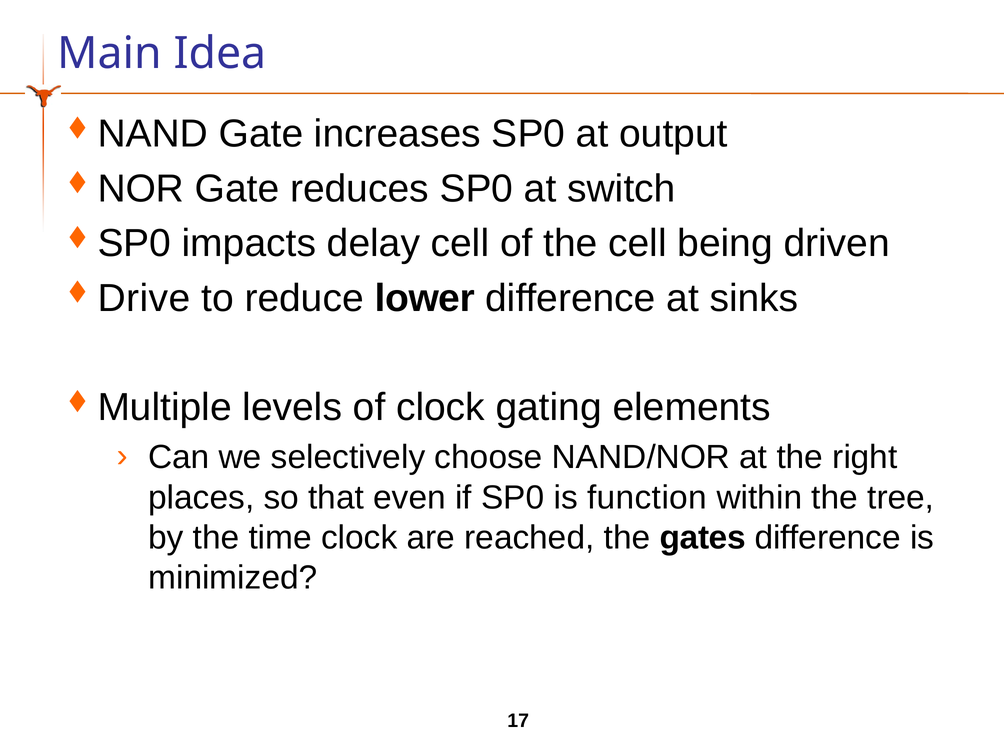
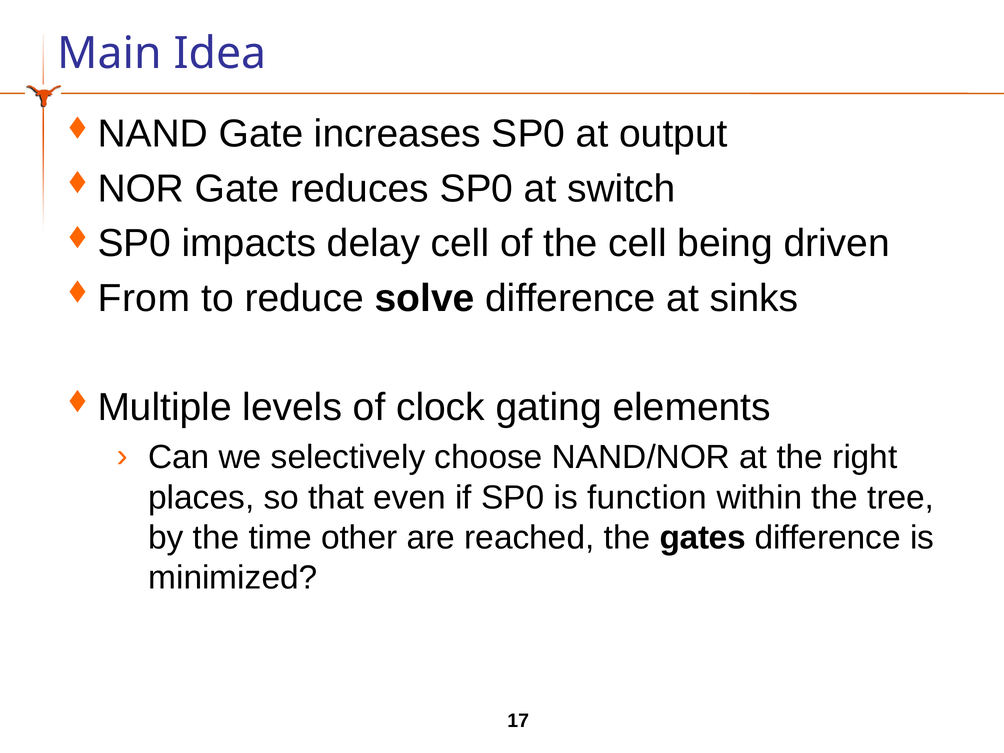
Drive: Drive -> From
lower: lower -> solve
time clock: clock -> other
